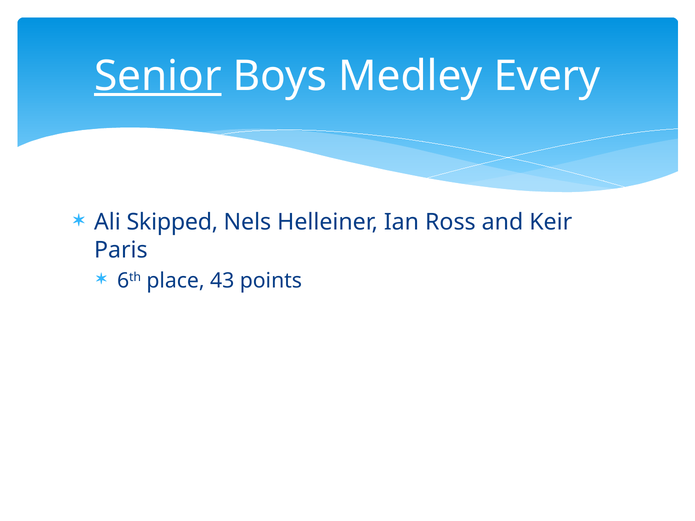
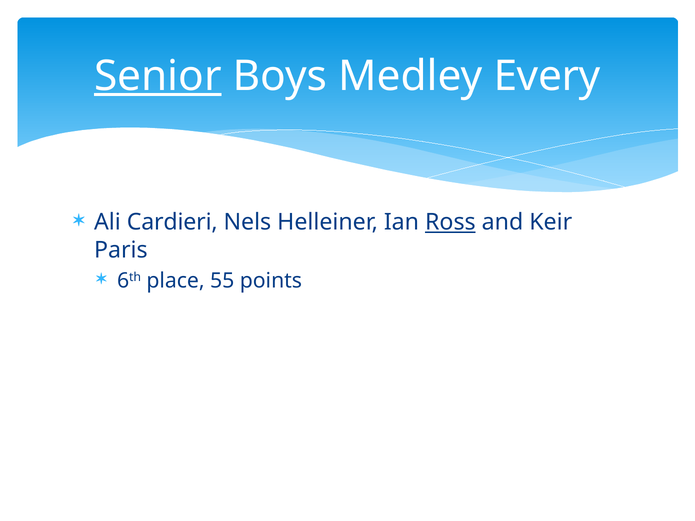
Skipped: Skipped -> Cardieri
Ross underline: none -> present
43: 43 -> 55
